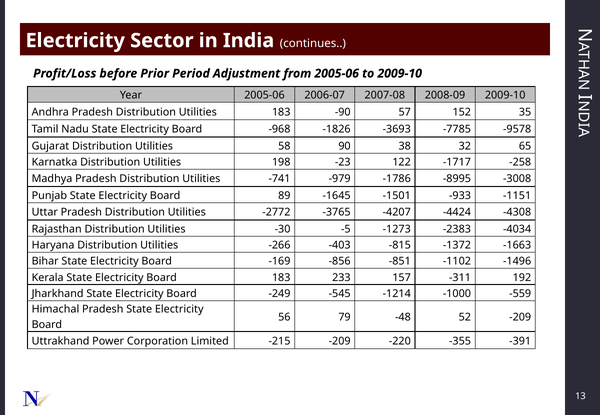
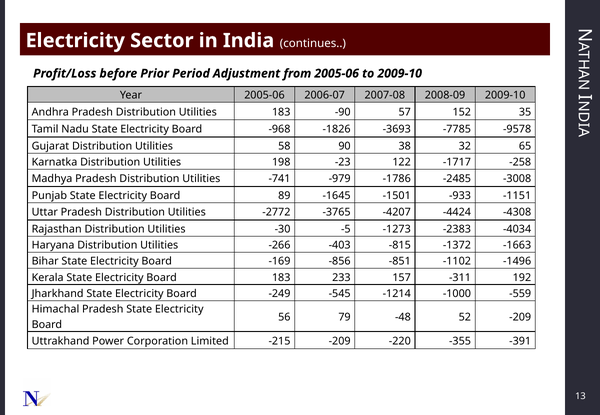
-8995: -8995 -> -2485
